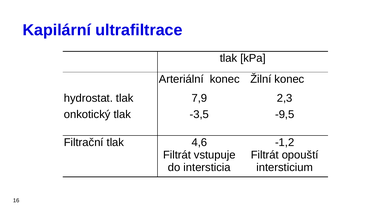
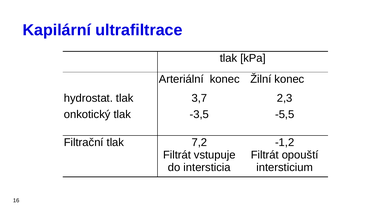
7,9: 7,9 -> 3,7
-9,5: -9,5 -> -5,5
4,6: 4,6 -> 7,2
